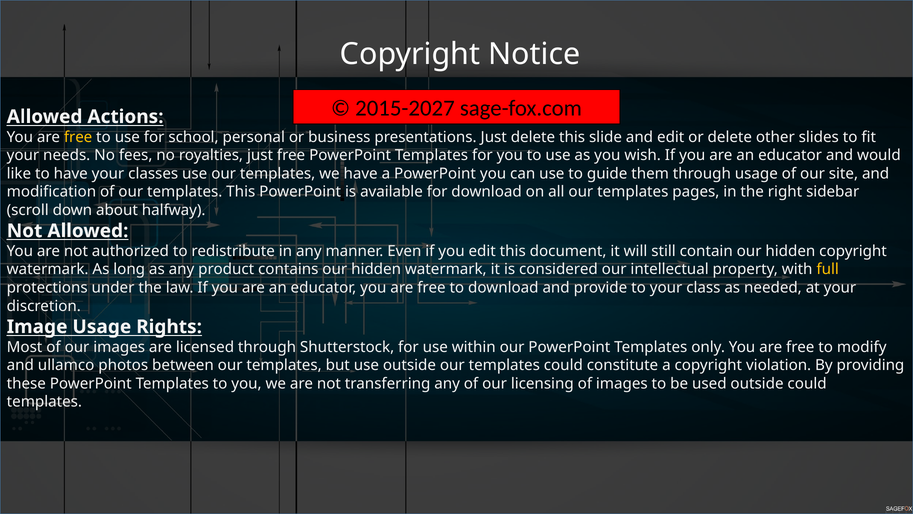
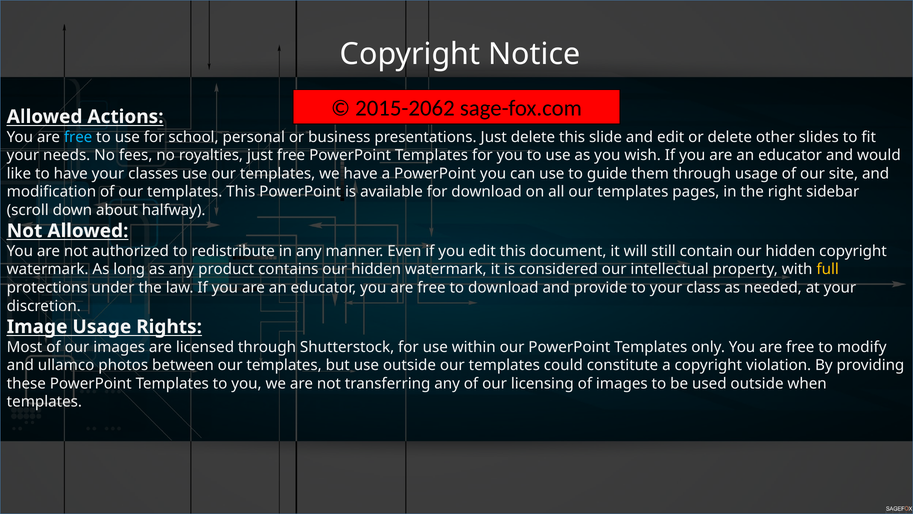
2015-2027: 2015-2027 -> 2015-2062
free at (78, 137) colour: yellow -> light blue
outside could: could -> when
